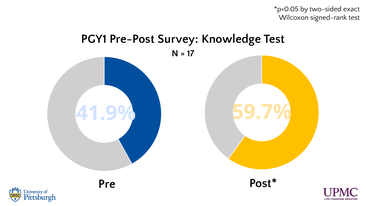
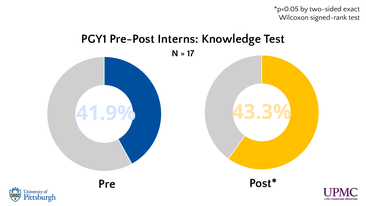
Survey: Survey -> Interns
59.7%: 59.7% -> 43.3%
